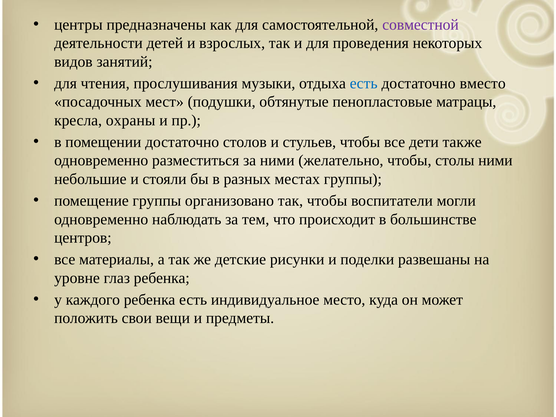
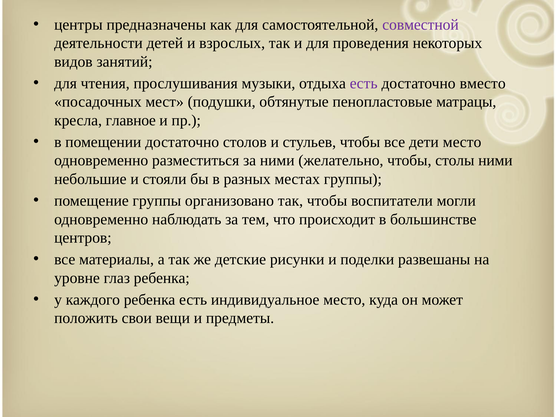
есть at (364, 83) colour: blue -> purple
охраны: охраны -> главное
дети также: также -> место
